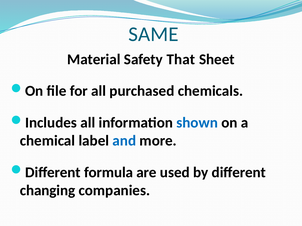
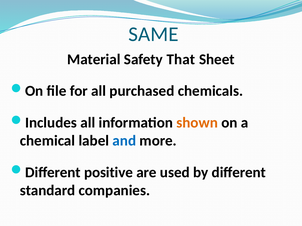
shown colour: blue -> orange
formula: formula -> positive
changing: changing -> standard
